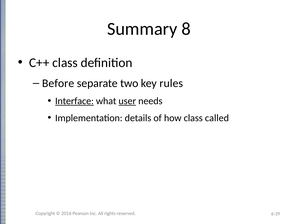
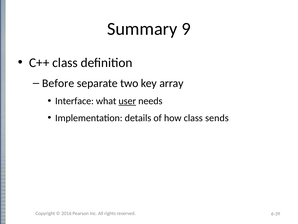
8: 8 -> 9
rules: rules -> array
Interface underline: present -> none
called: called -> sends
